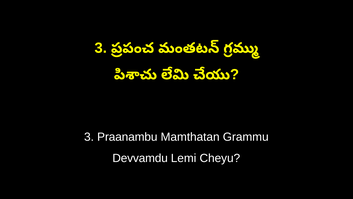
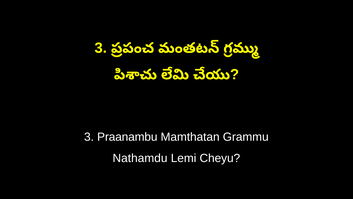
Devvamdu: Devvamdu -> Nathamdu
